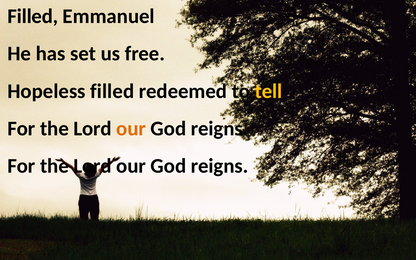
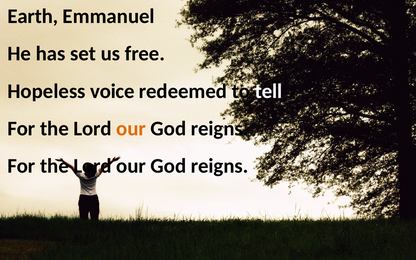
Filled at (33, 16): Filled -> Earth
Hopeless filled: filled -> voice
tell colour: yellow -> white
